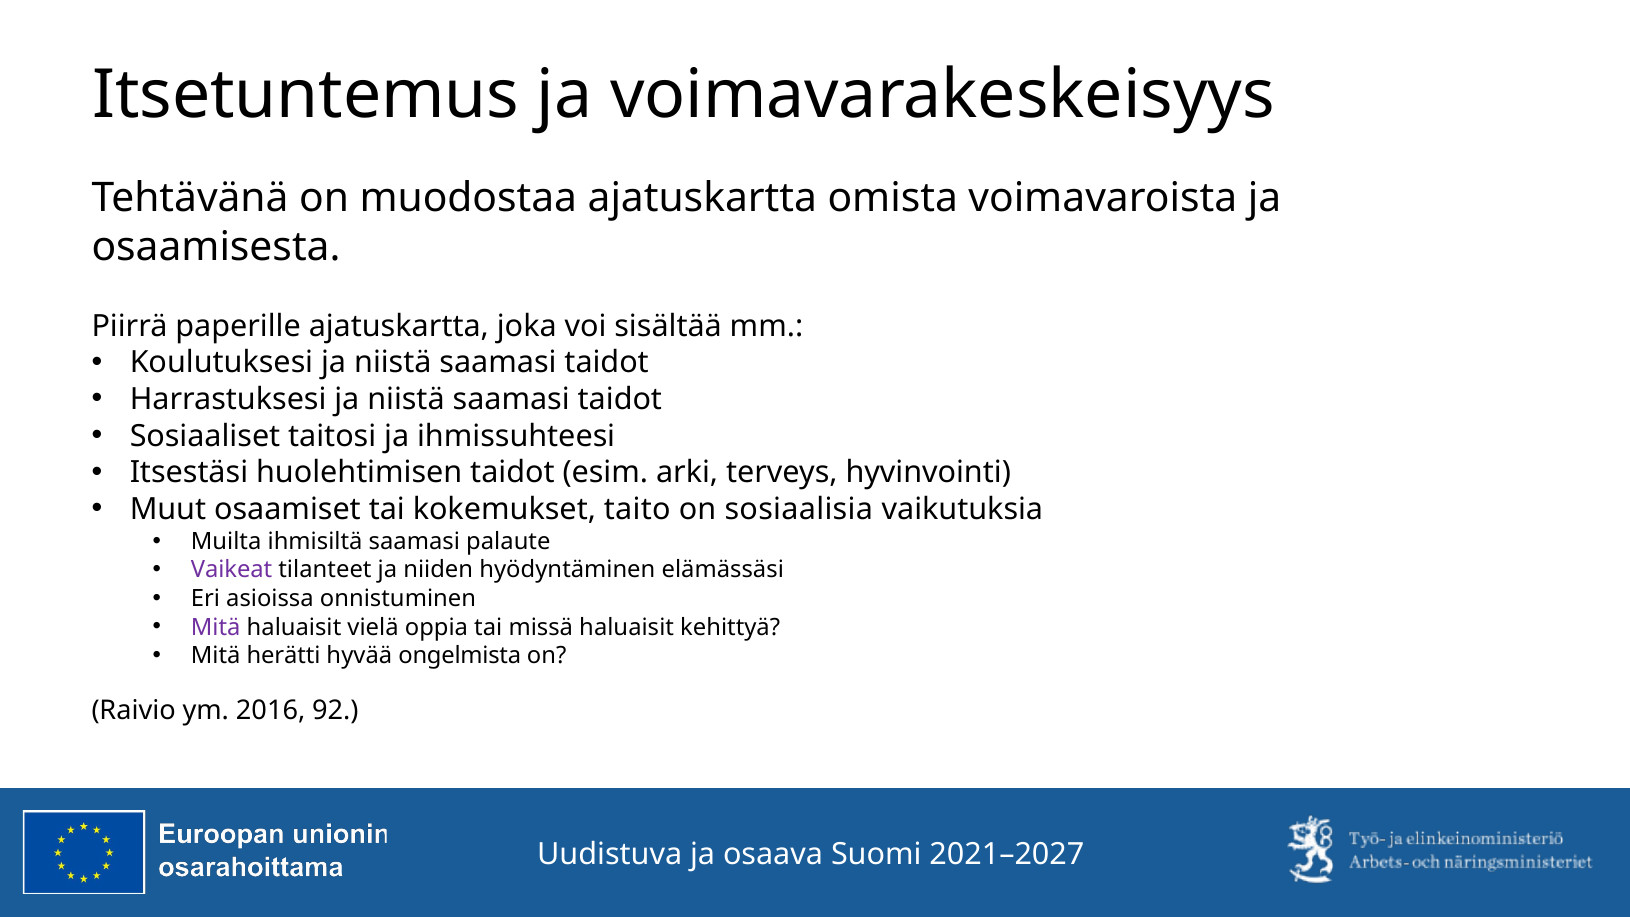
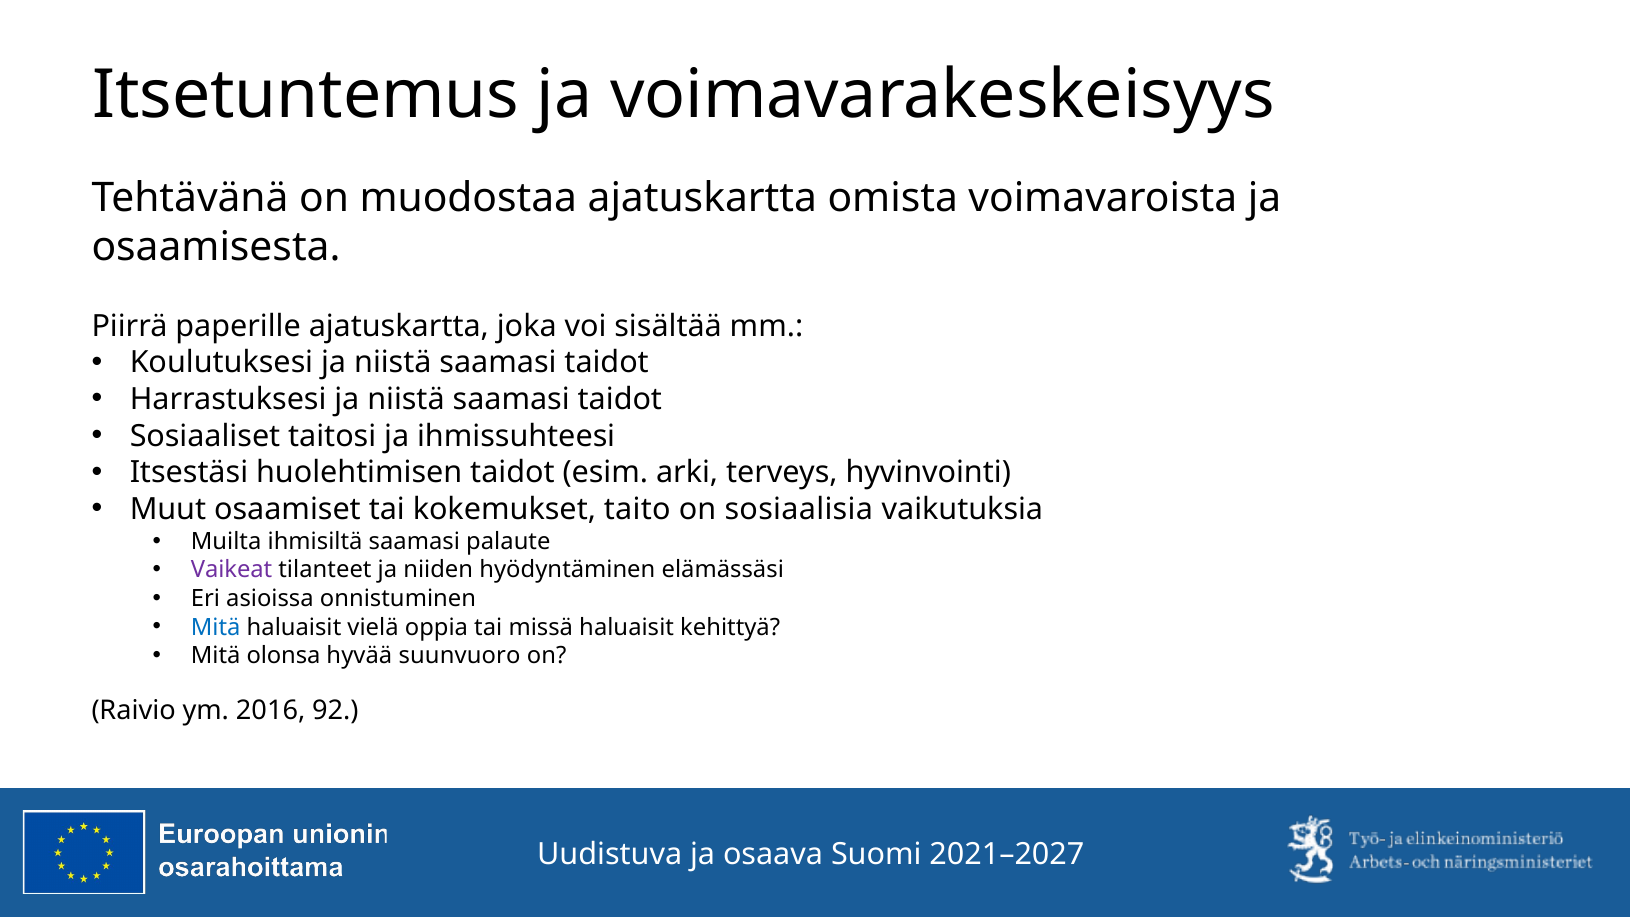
Mitä at (216, 627) colour: purple -> blue
herätti: herätti -> olonsa
ongelmista: ongelmista -> suunvuoro
